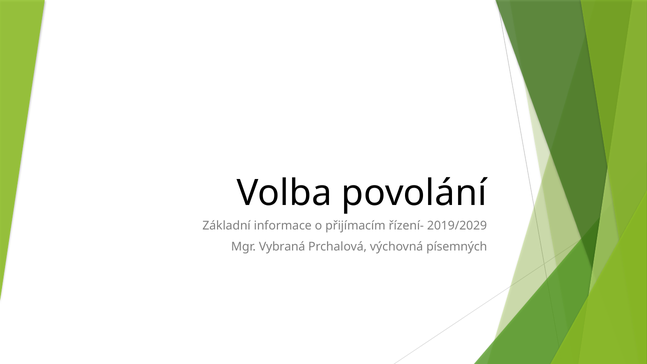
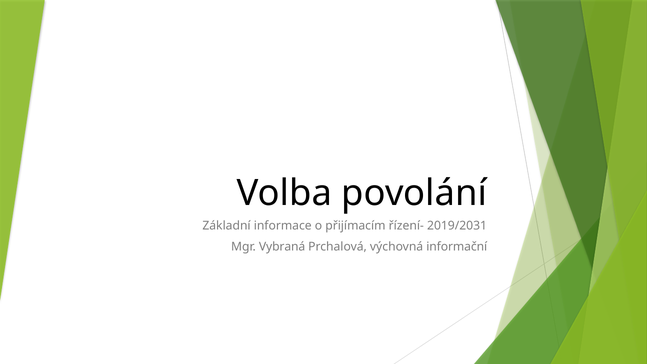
2019/2029: 2019/2029 -> 2019/2031
písemných: písemných -> informační
